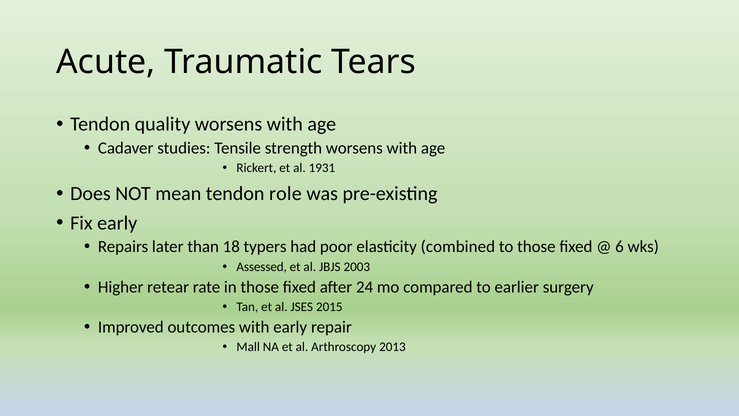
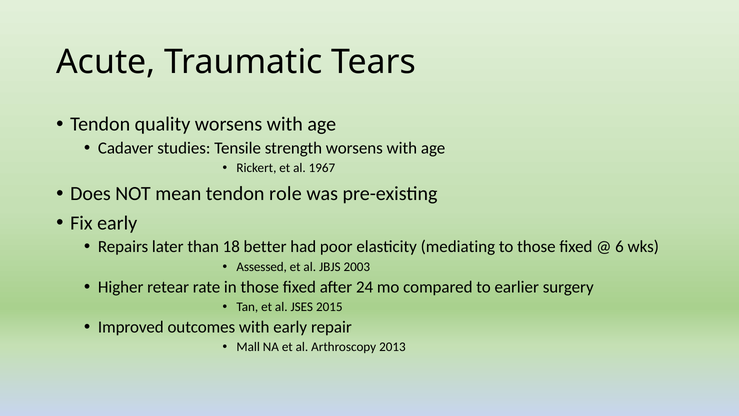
1931: 1931 -> 1967
typers: typers -> better
combined: combined -> mediating
